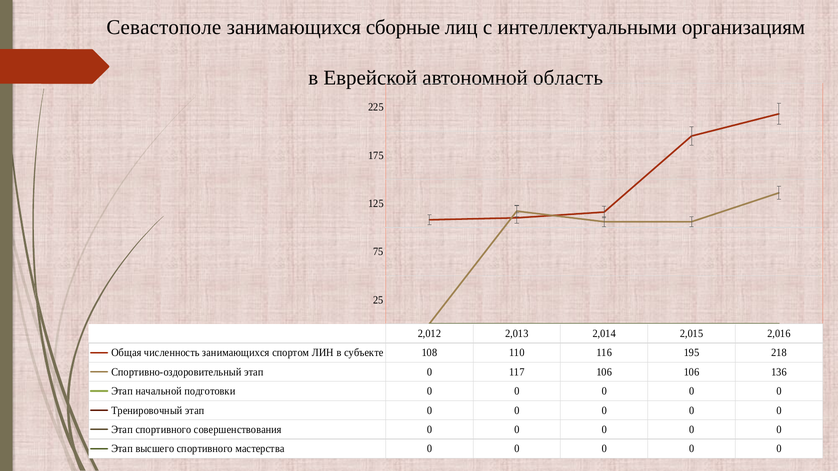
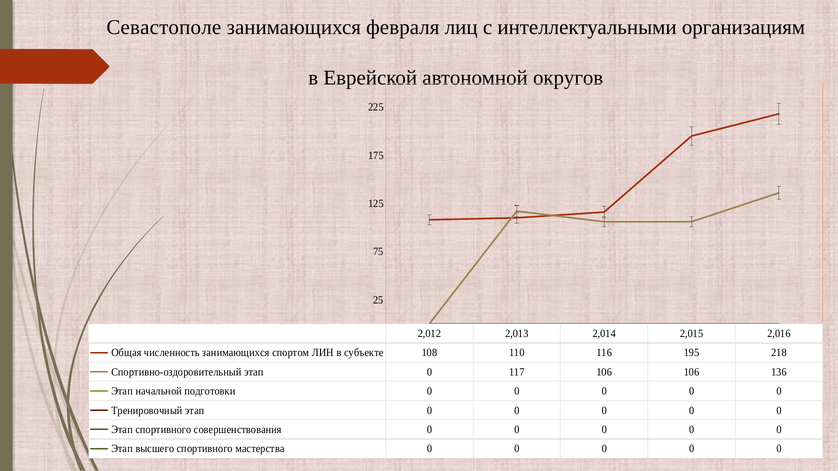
сборные: сборные -> февраля
область: область -> округов
